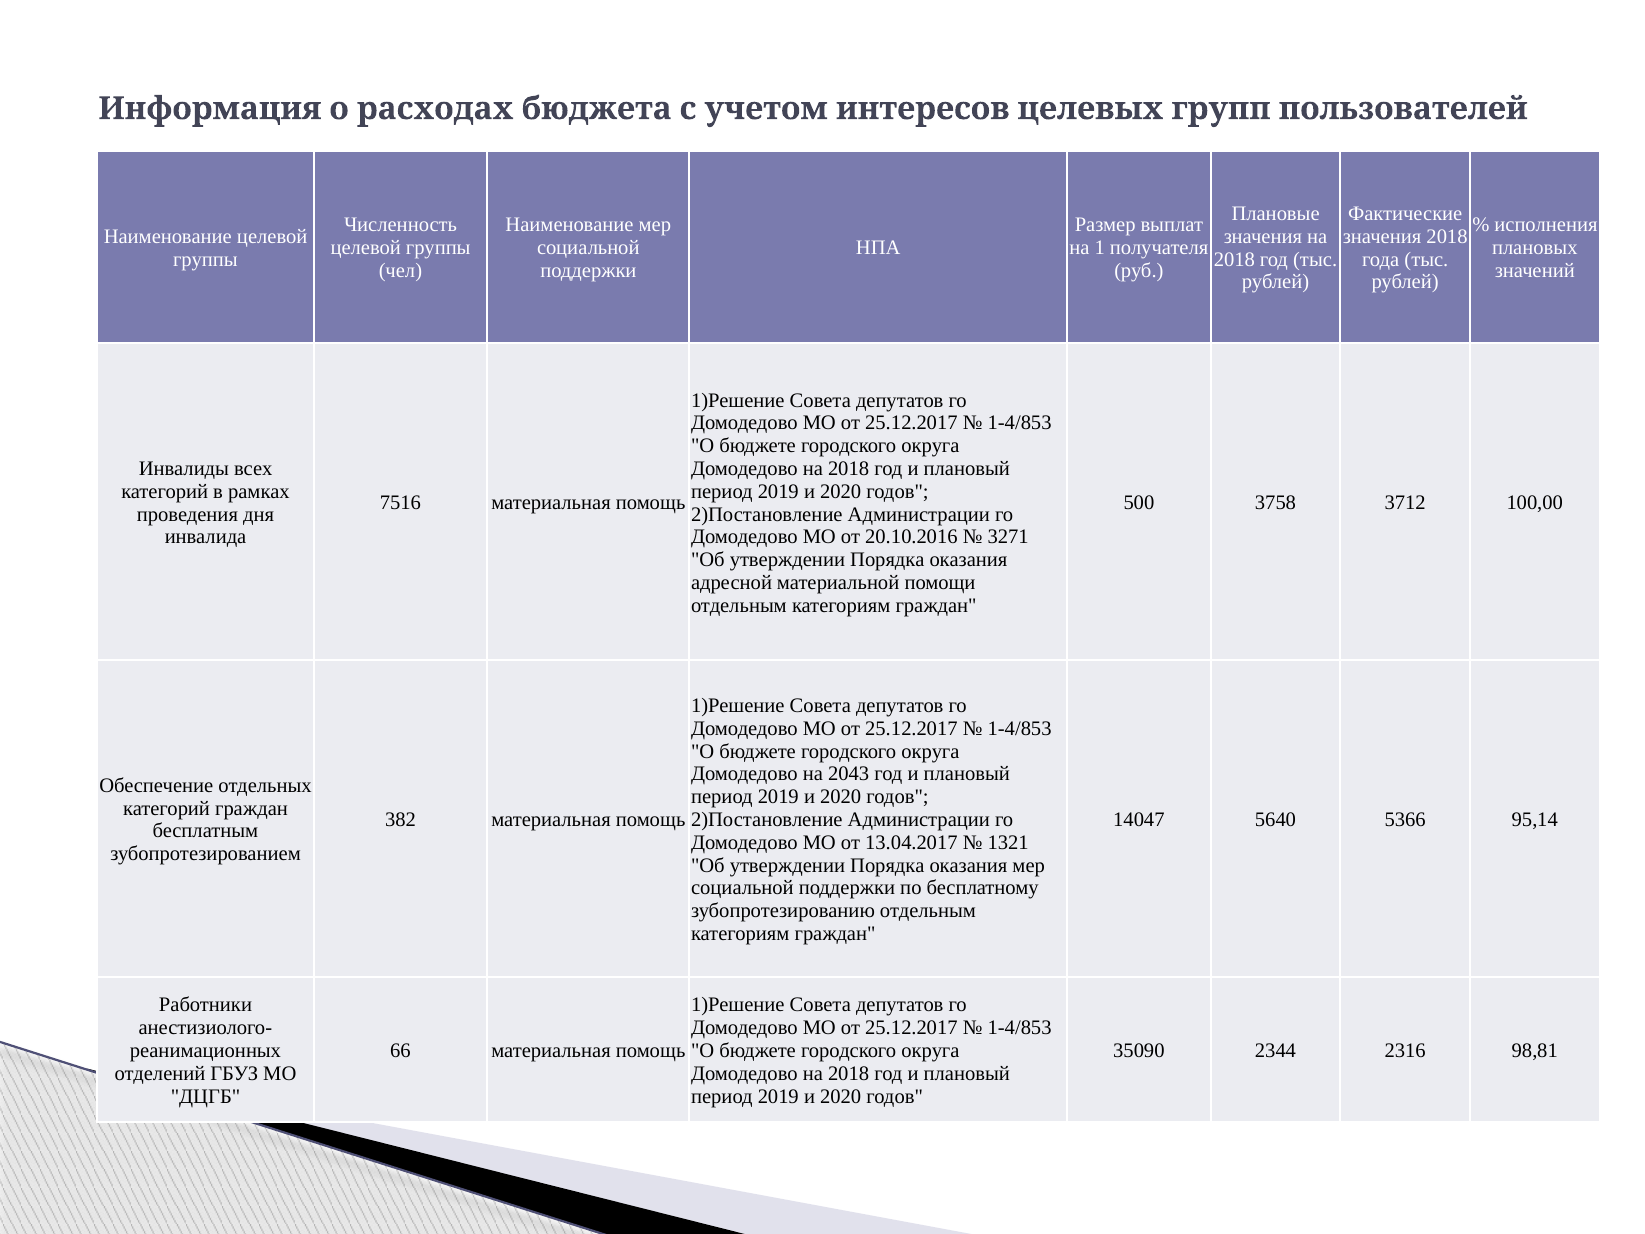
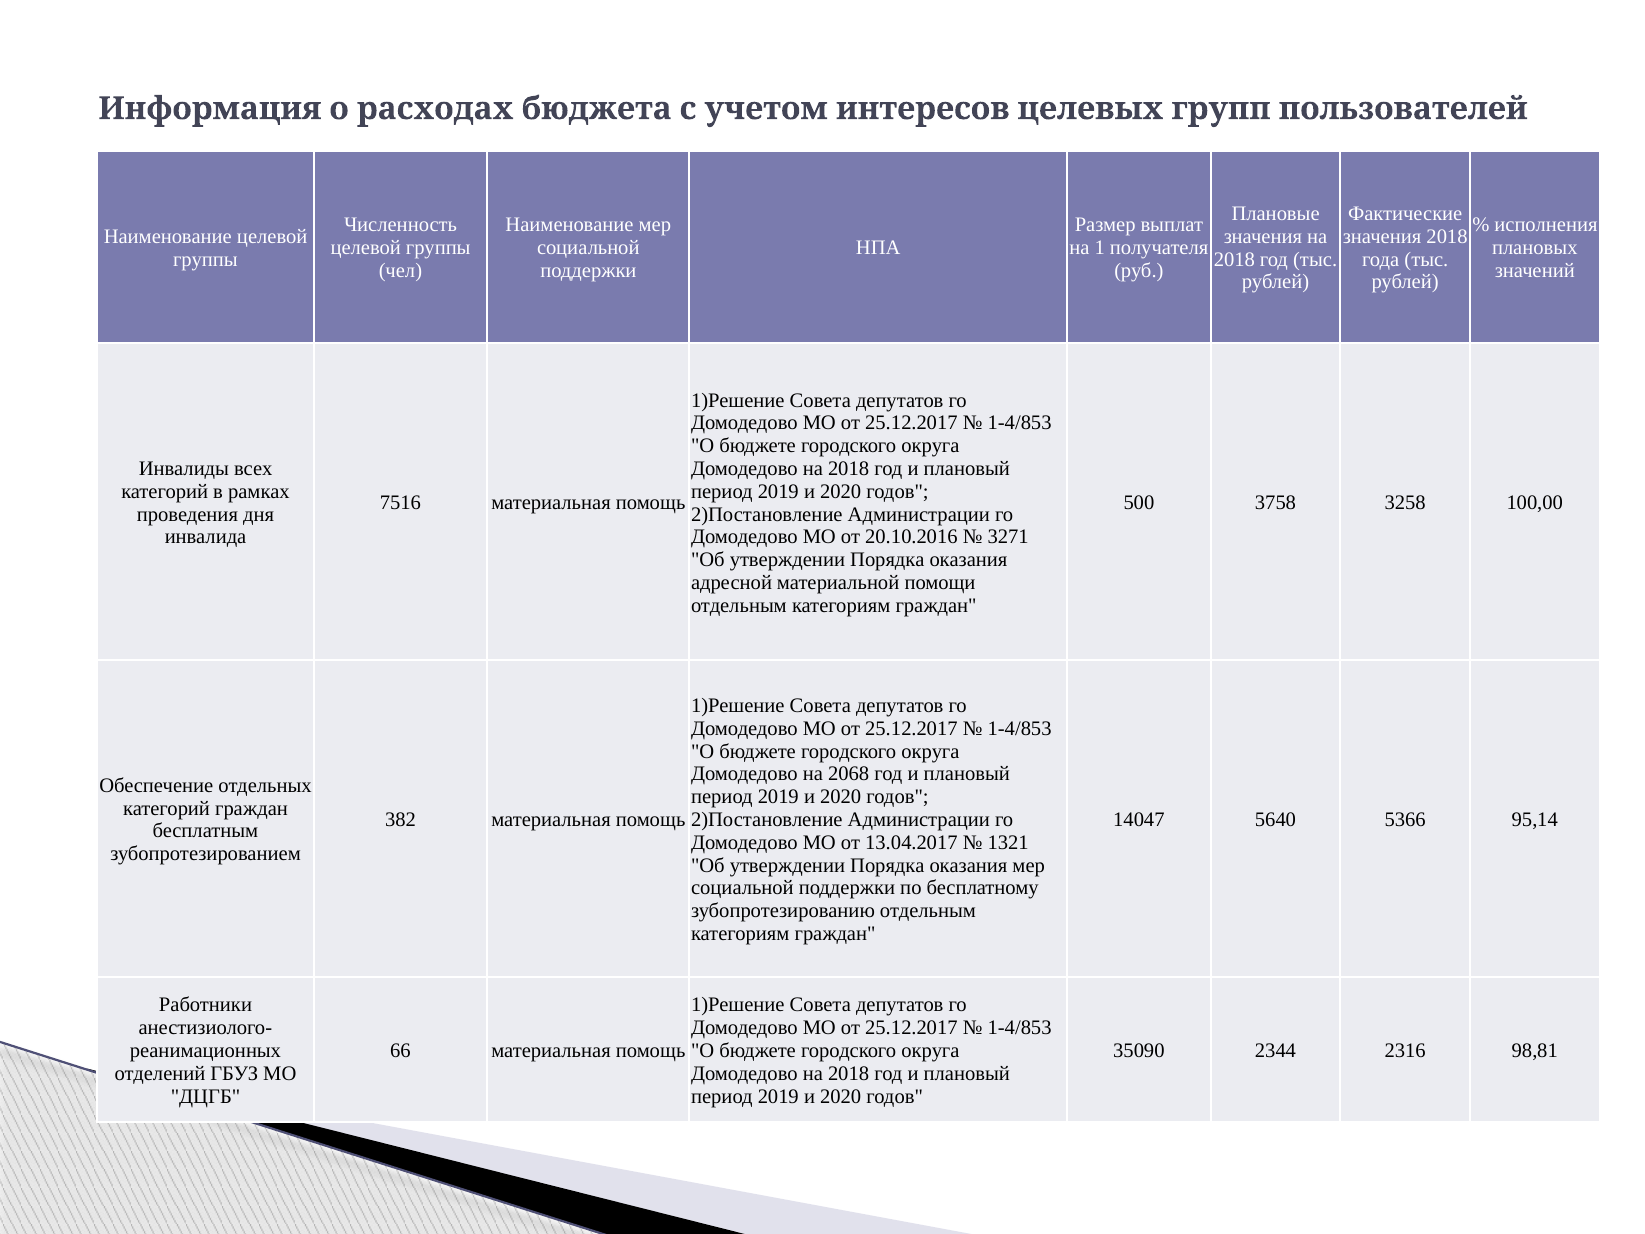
3712: 3712 -> 3258
2043: 2043 -> 2068
